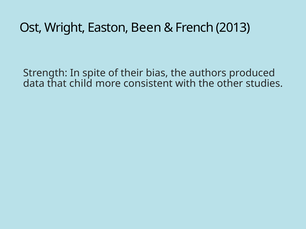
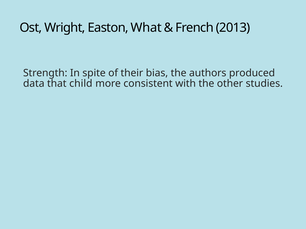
Been: Been -> What
